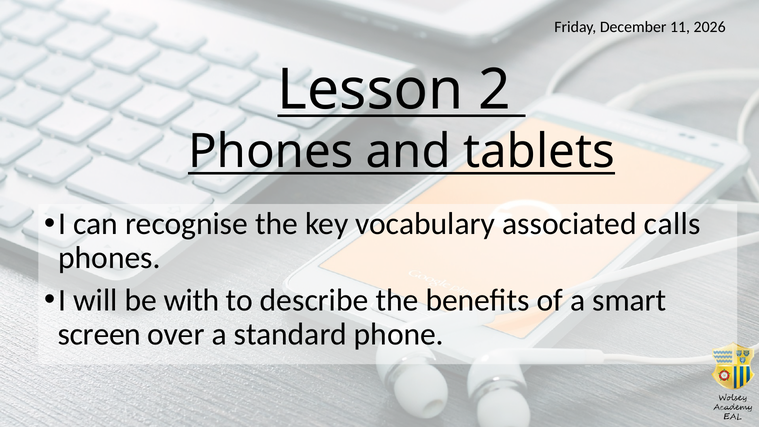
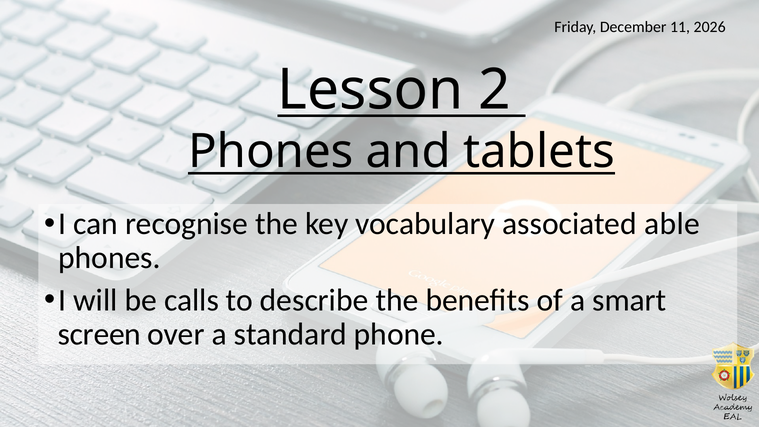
calls: calls -> able
with: with -> calls
